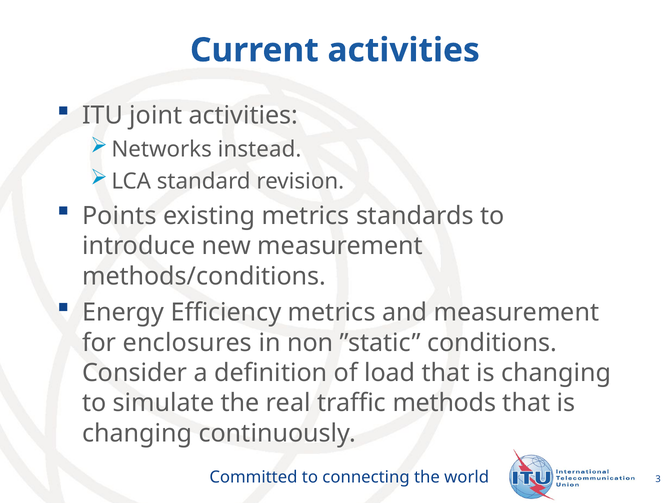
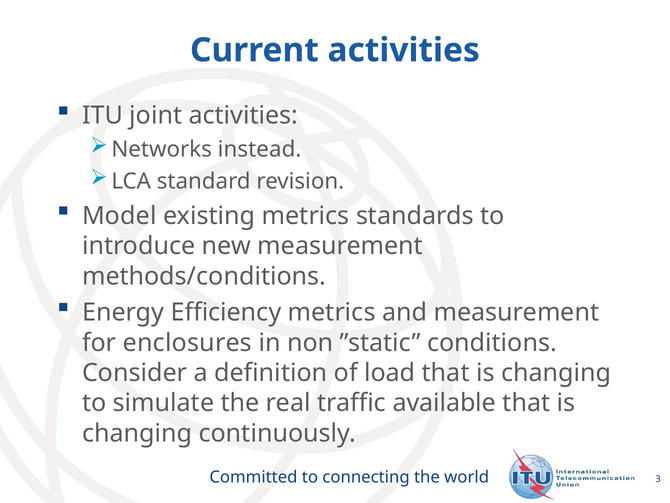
Points: Points -> Model
methods: methods -> available
